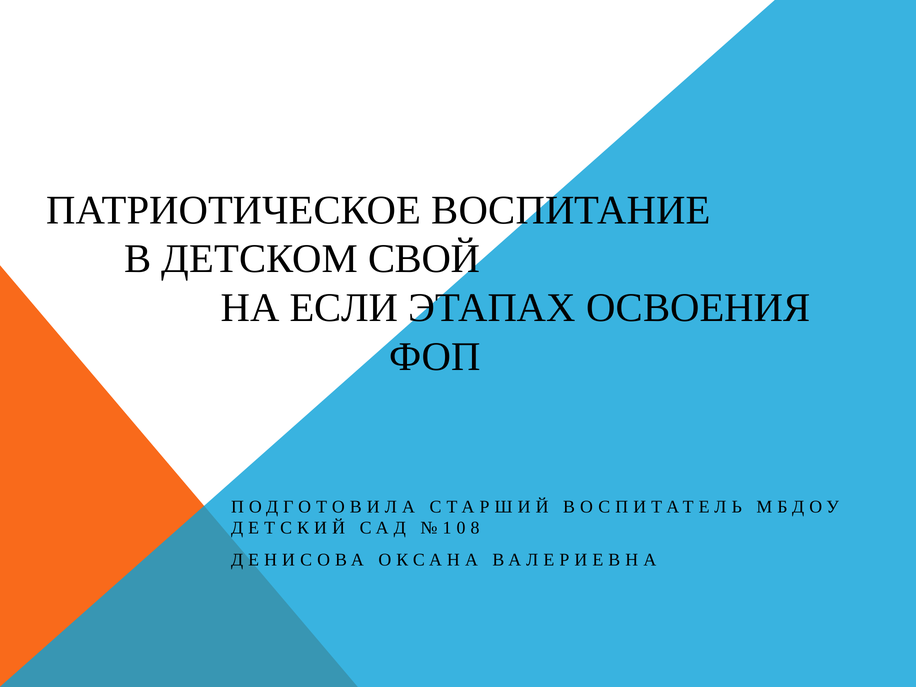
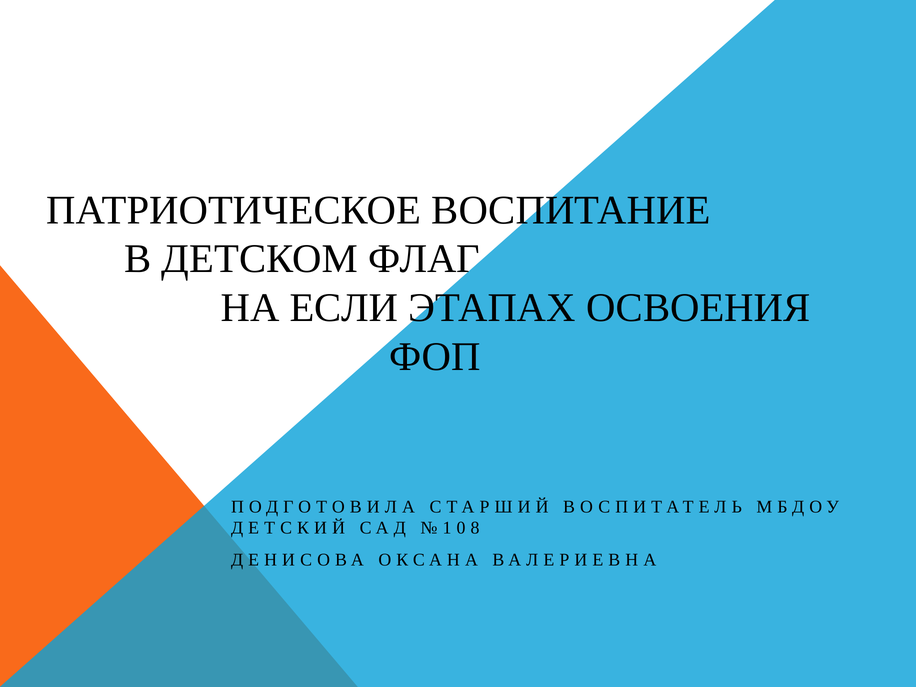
СВОЙ: СВОЙ -> ФЛАГ
